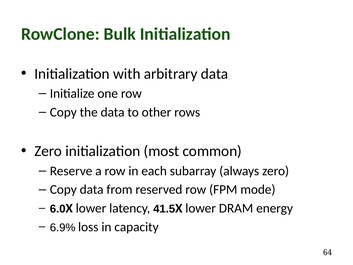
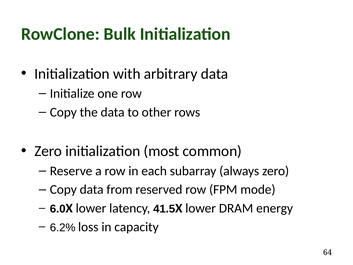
6.9%: 6.9% -> 6.2%
